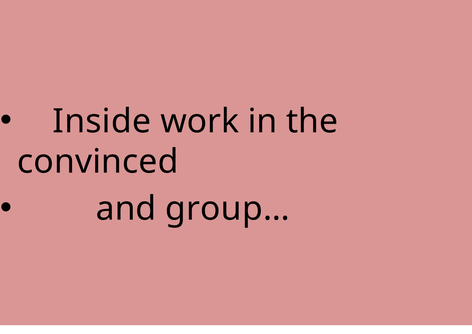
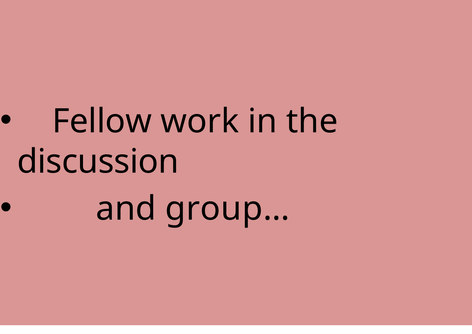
Inside: Inside -> Fellow
convinced: convinced -> discussion
